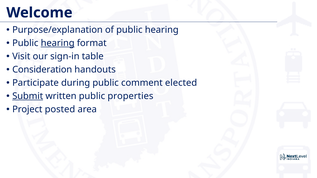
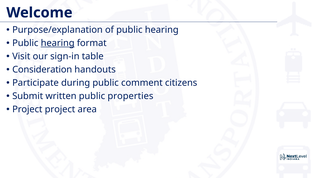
elected: elected -> citizens
Submit underline: present -> none
Project posted: posted -> project
